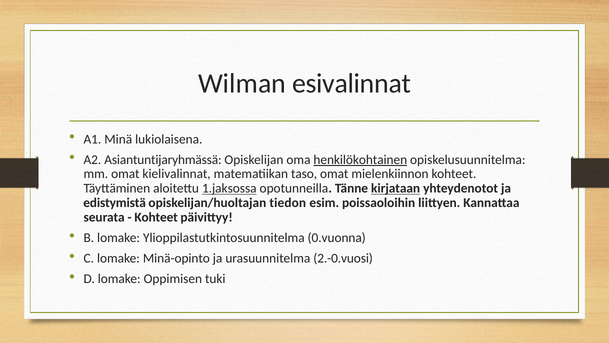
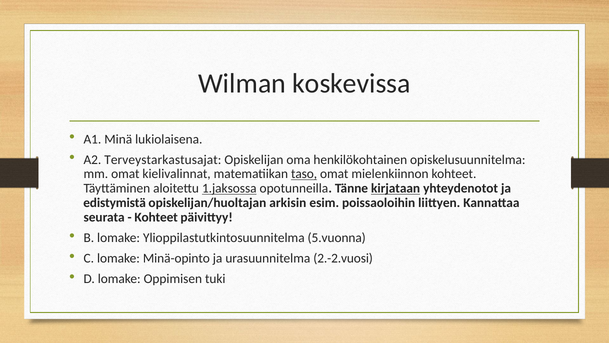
esivalinnat: esivalinnat -> koskevissa
Asiantuntijaryhmässä: Asiantuntijaryhmässä -> Terveystarkastusajat
henkilökohtainen underline: present -> none
taso underline: none -> present
tiedon: tiedon -> arkisin
0.vuonna: 0.vuonna -> 5.vuonna
2.-0.vuosi: 2.-0.vuosi -> 2.-2.vuosi
